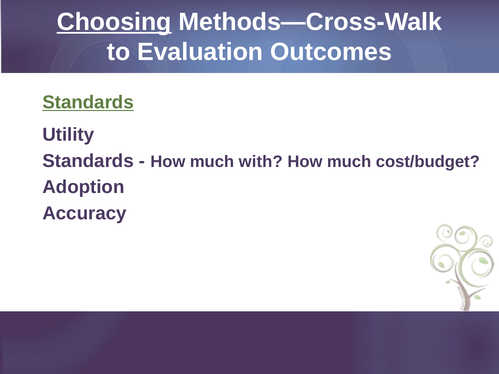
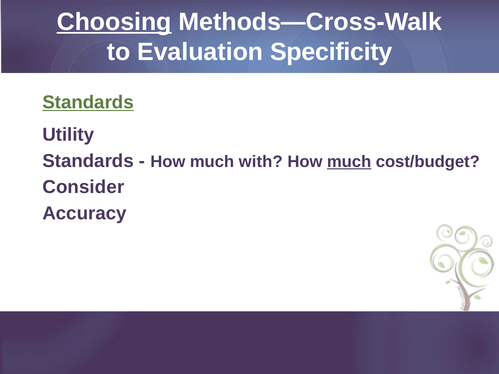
Outcomes: Outcomes -> Specificity
much at (349, 162) underline: none -> present
Adoption: Adoption -> Consider
